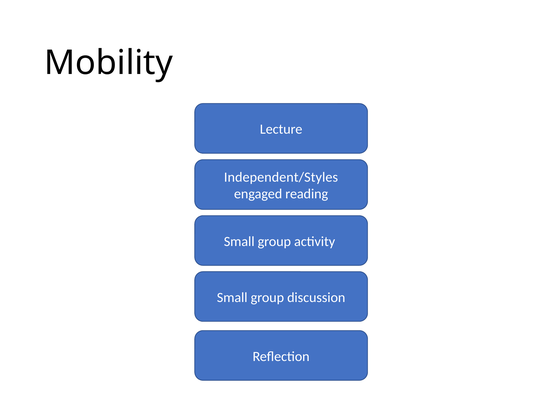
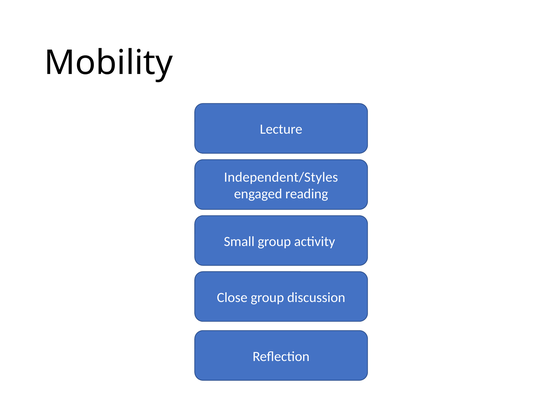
Small at (232, 297): Small -> Close
